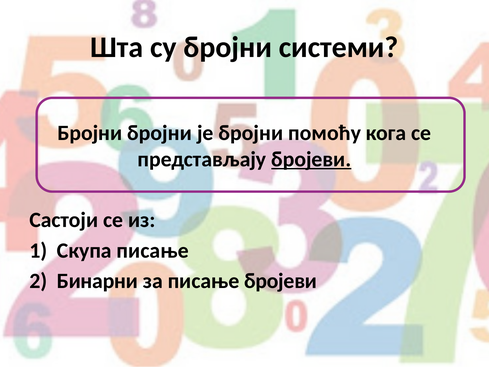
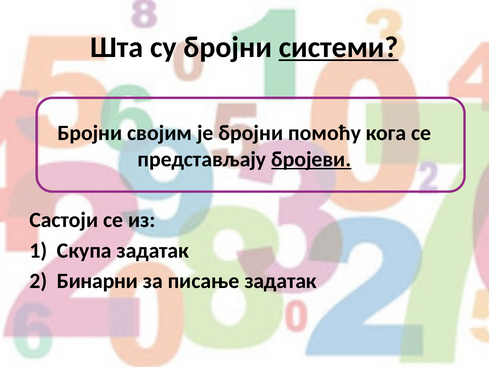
системи underline: none -> present
Бројни бројни: бројни -> својим
Скупа писање: писање -> задатак
писање бројеви: бројеви -> задатак
